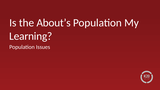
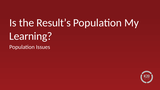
About’s: About’s -> Result’s
